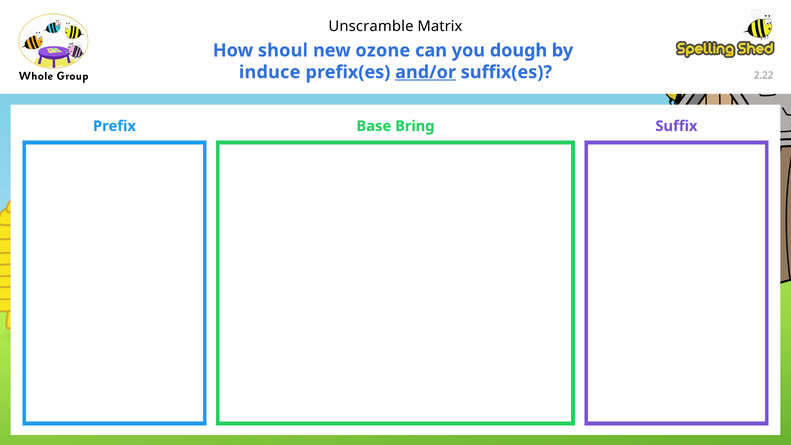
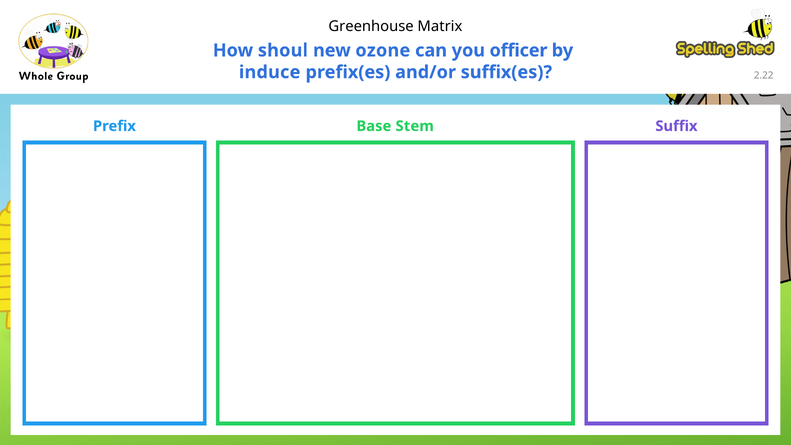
Unscramble: Unscramble -> Greenhouse
dough: dough -> officer
and/or underline: present -> none
Bring: Bring -> Stem
